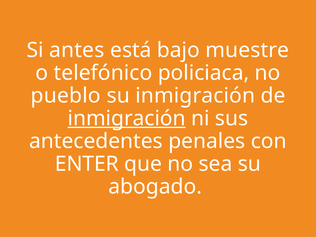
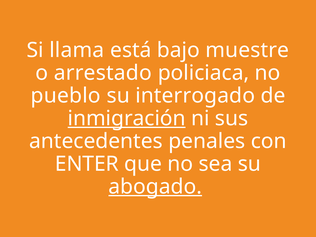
antes: antes -> llama
telefónico: telefónico -> arrestado
su inmigración: inmigración -> interrogado
abogado underline: none -> present
